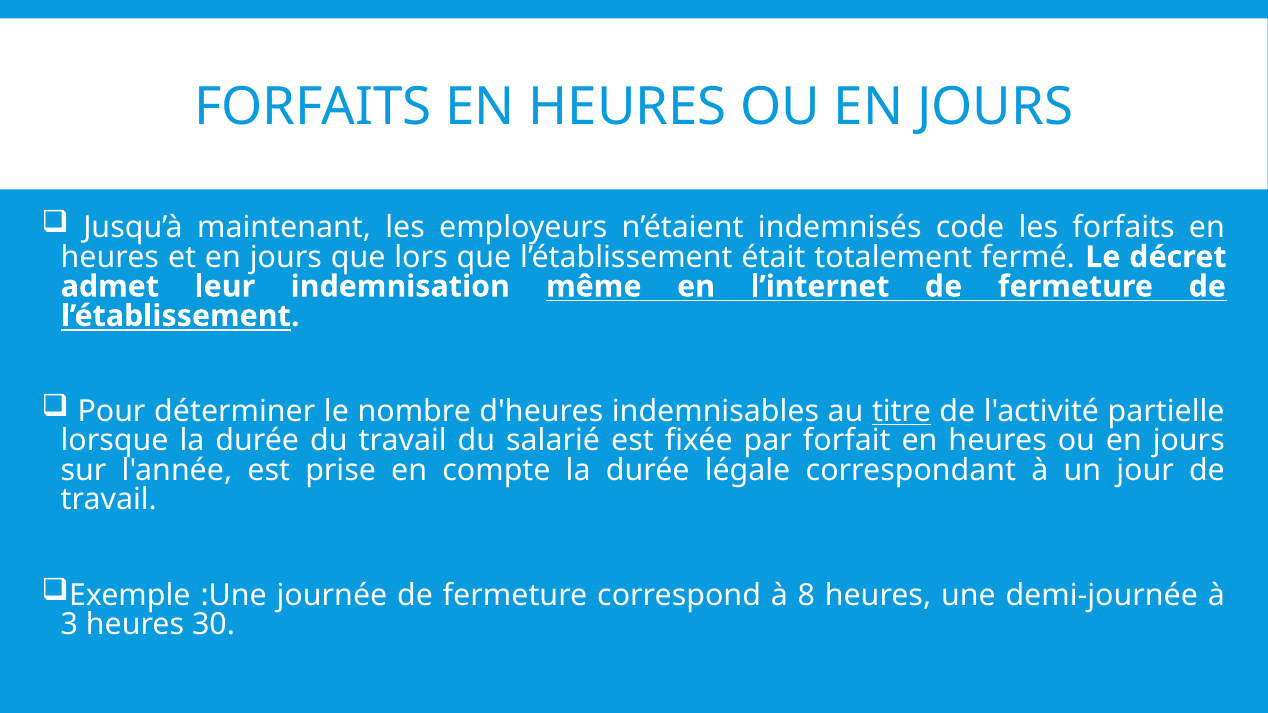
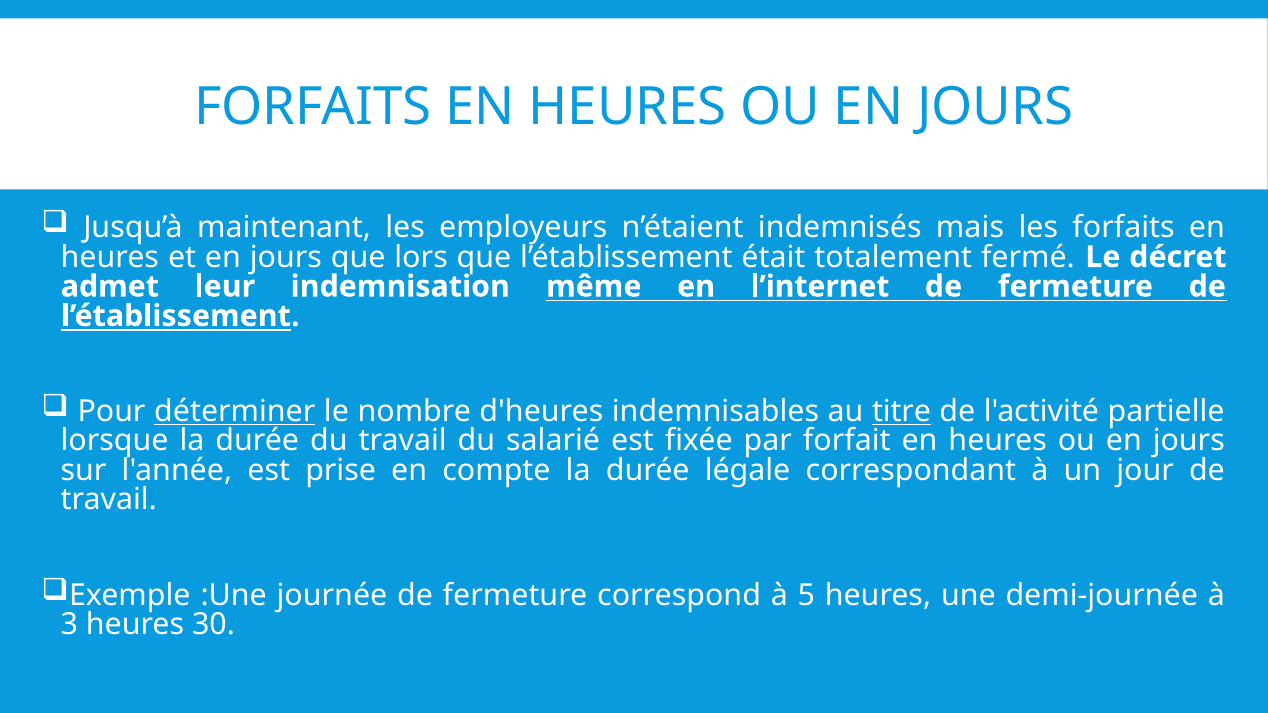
code: code -> mais
déterminer underline: none -> present
8: 8 -> 5
